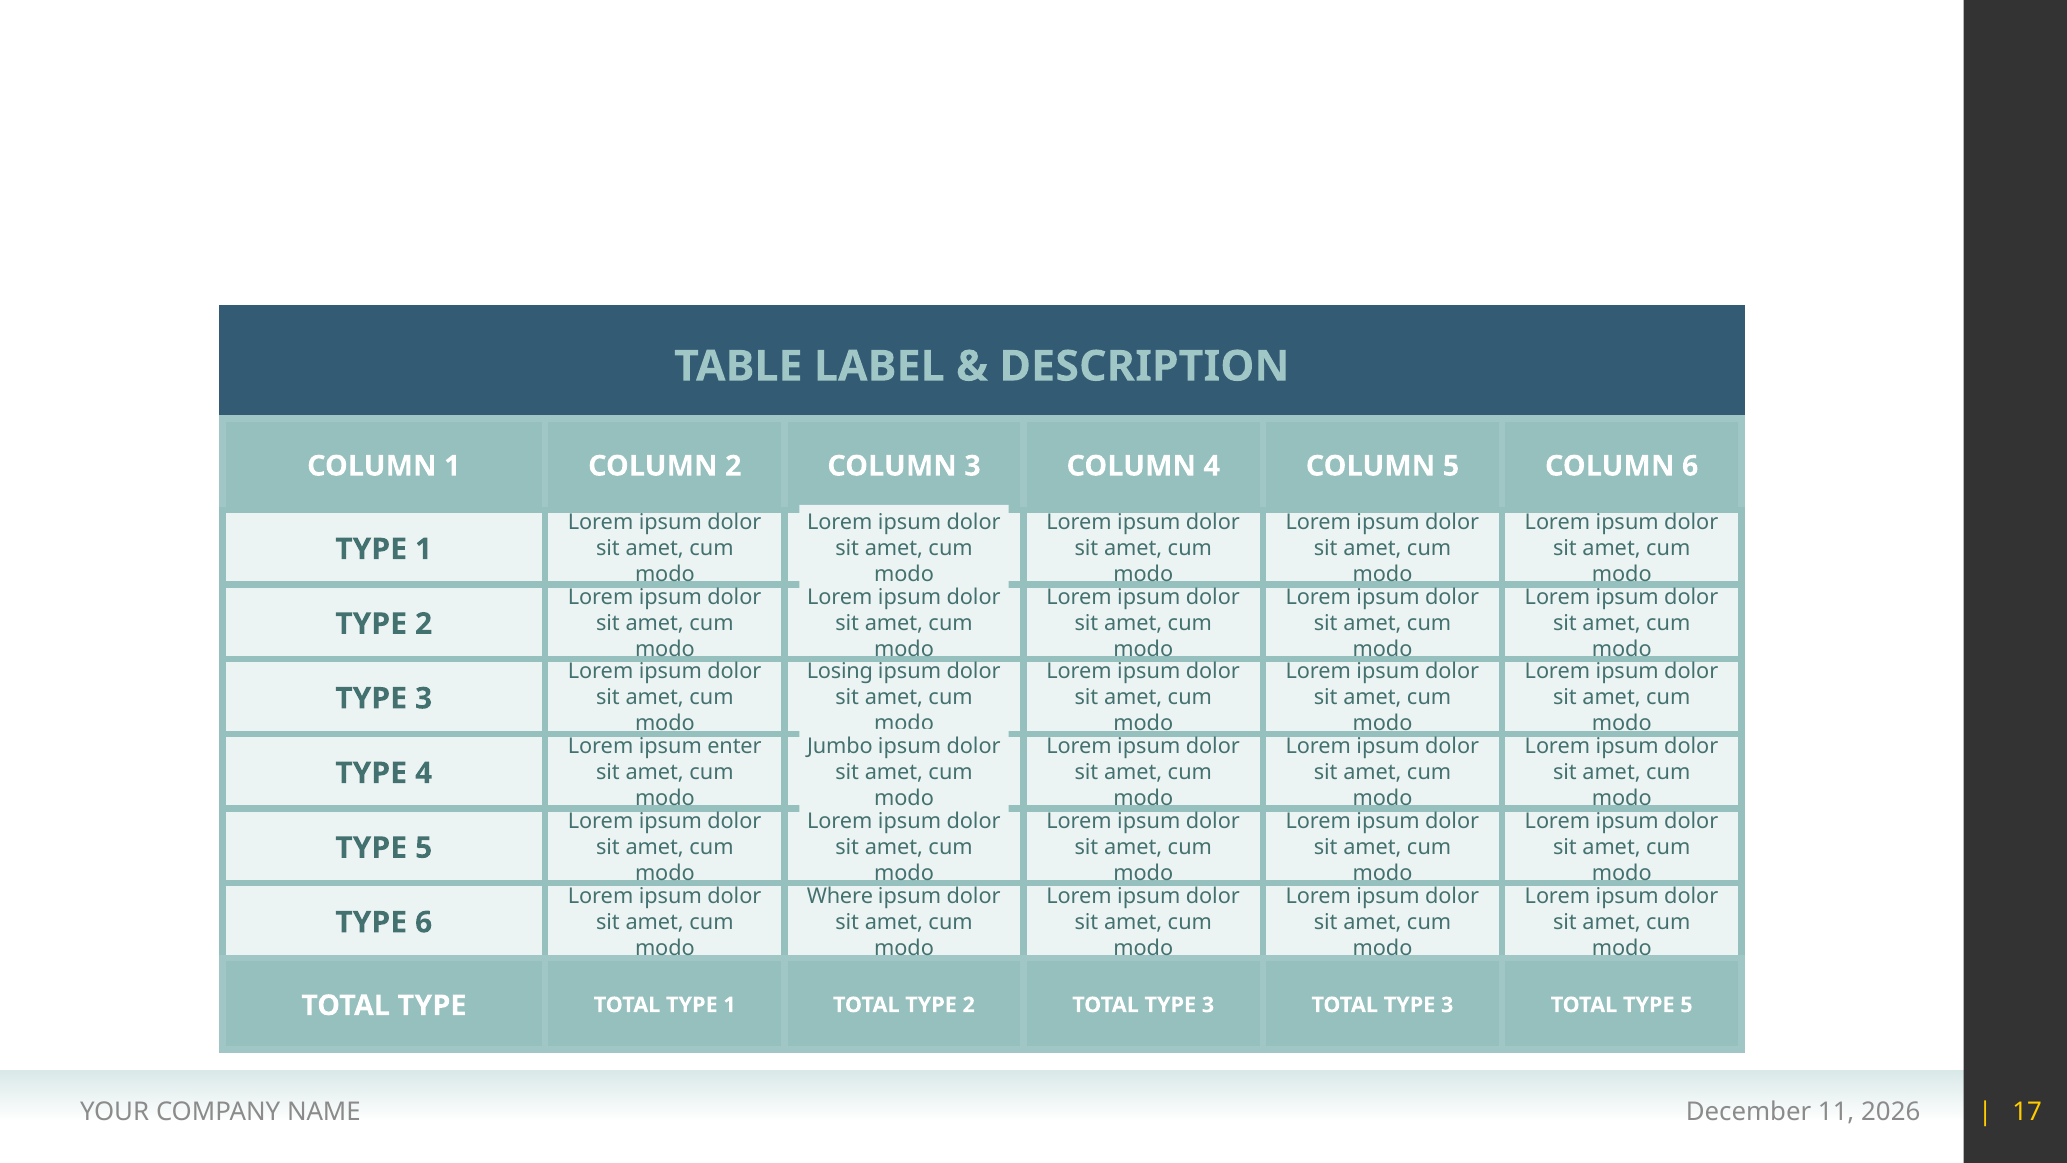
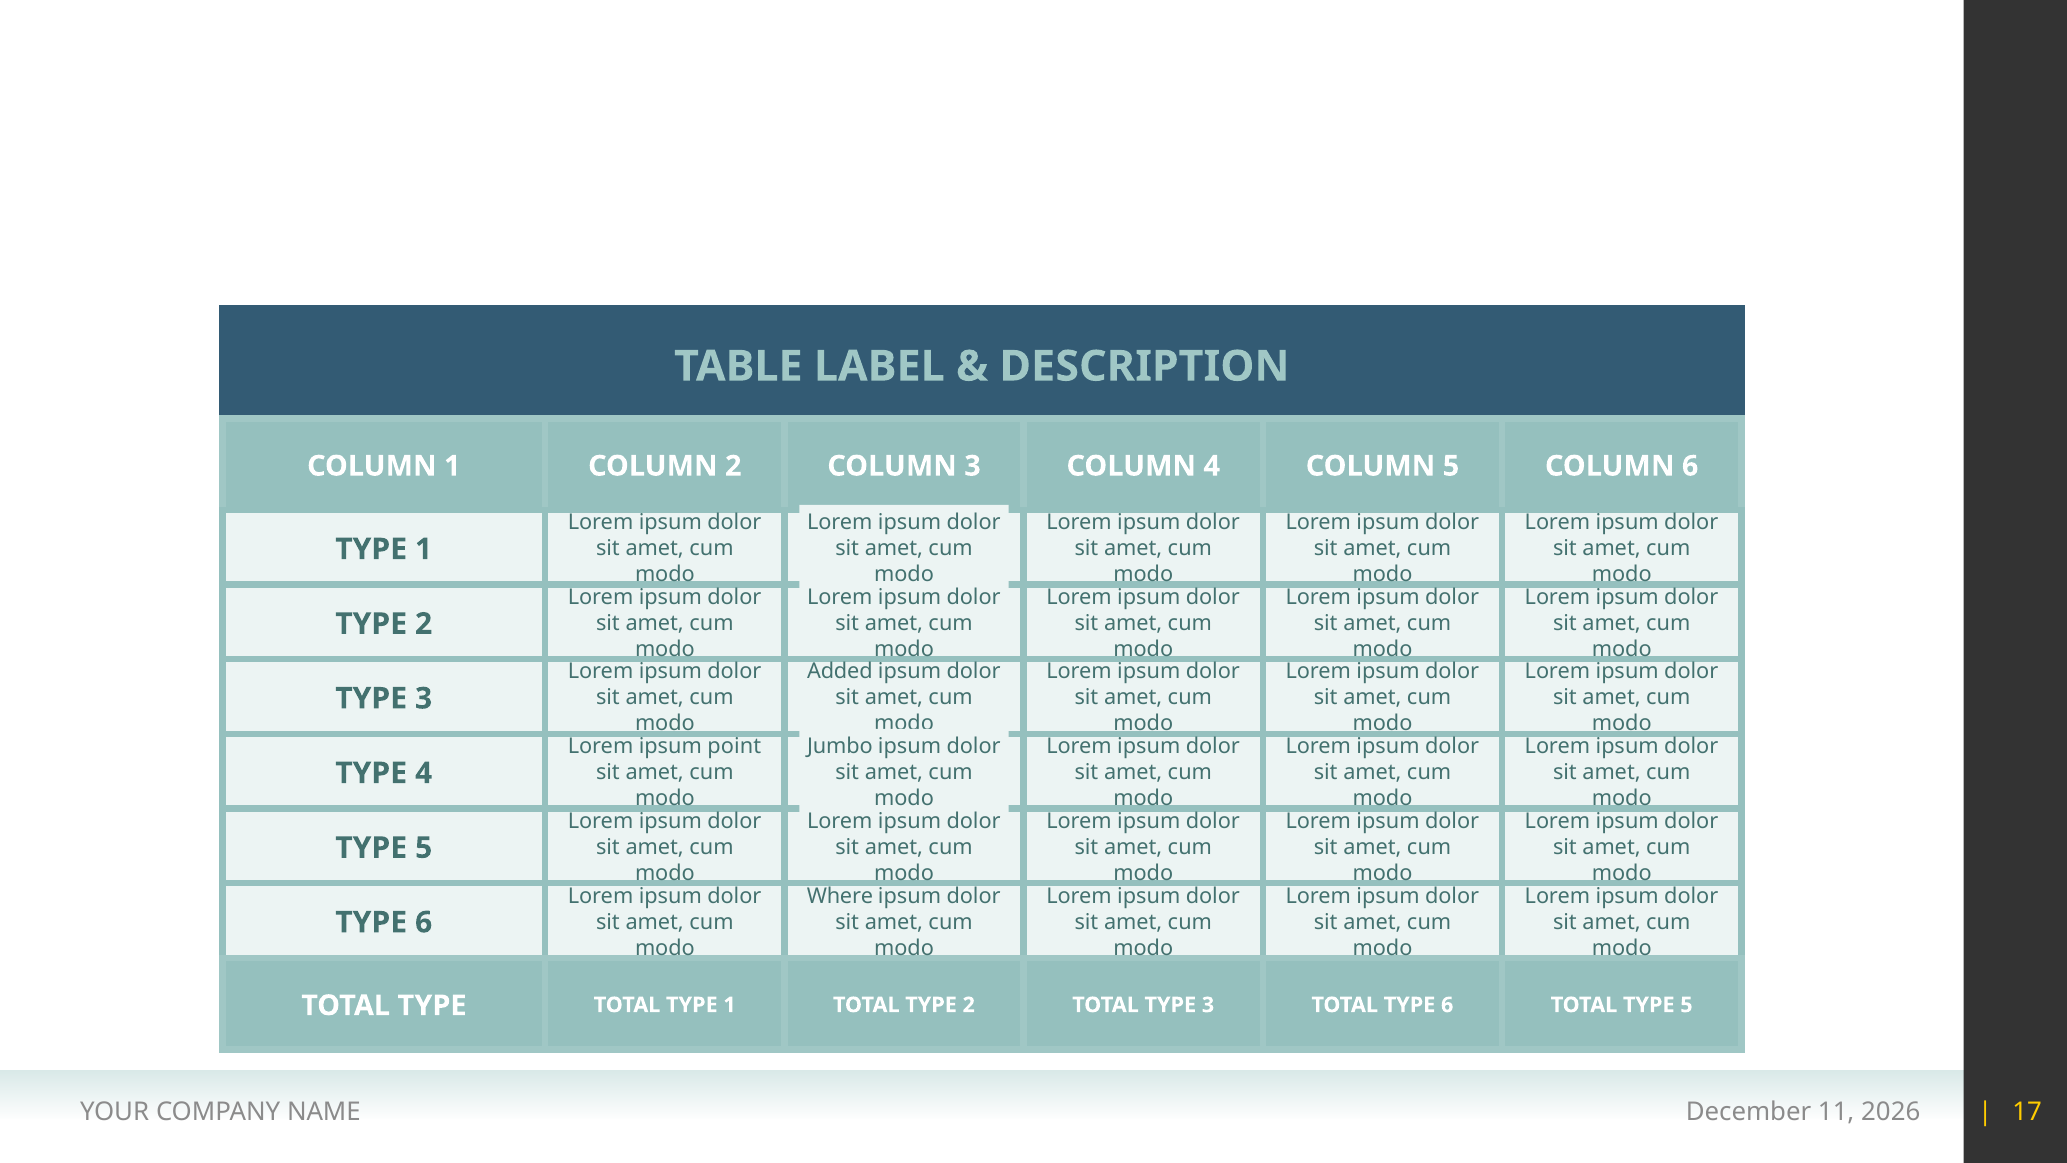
Losing: Losing -> Added
enter: enter -> point
3 TOTAL TYPE 3: 3 -> 6
